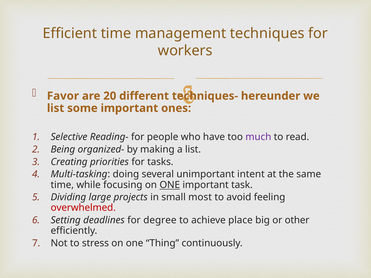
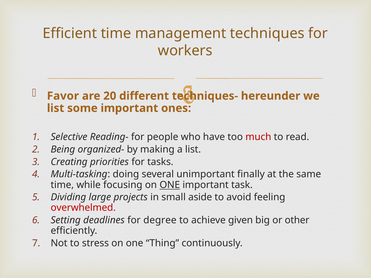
much colour: purple -> red
intent: intent -> finally
most: most -> aside
place: place -> given
